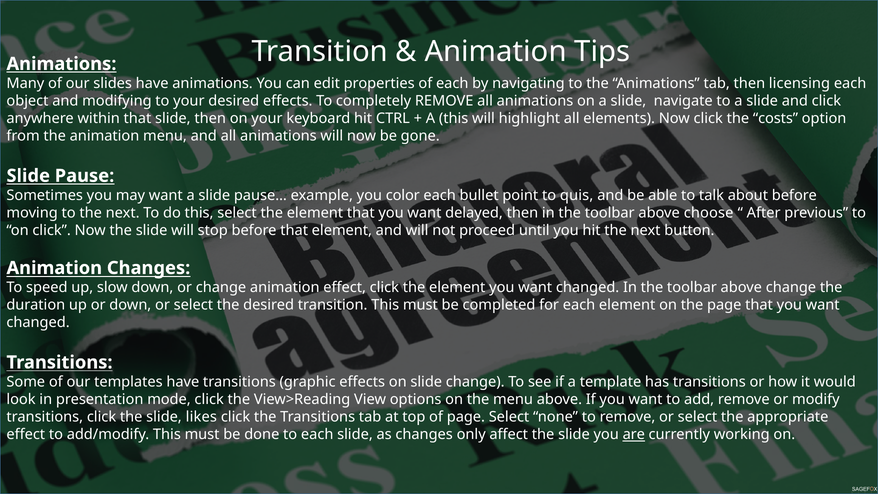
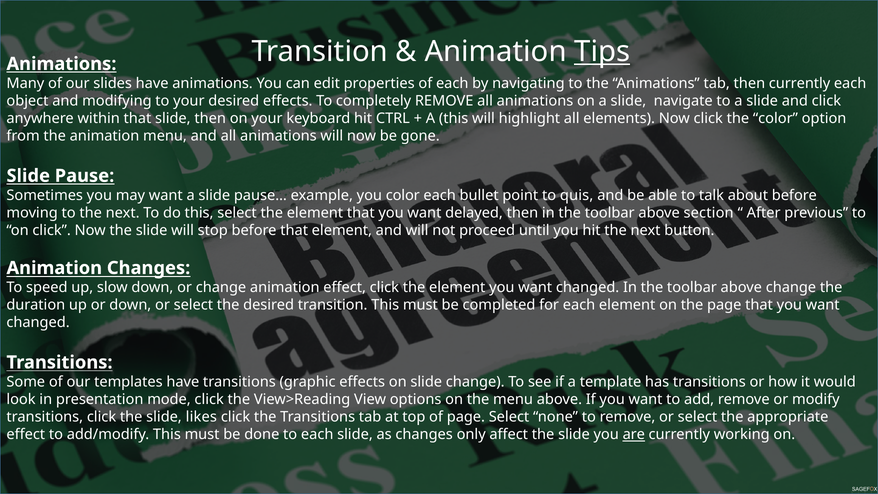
Tips underline: none -> present
then licensing: licensing -> currently
the costs: costs -> color
choose: choose -> section
